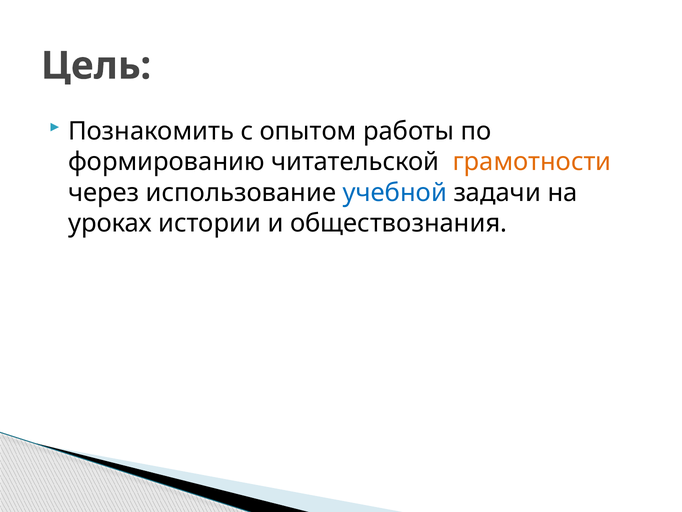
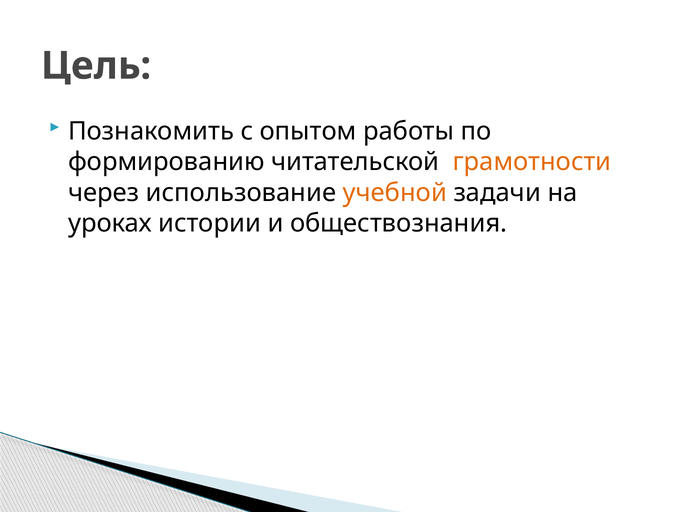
учебной colour: blue -> orange
